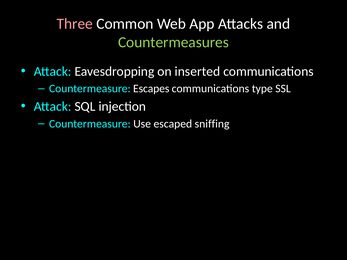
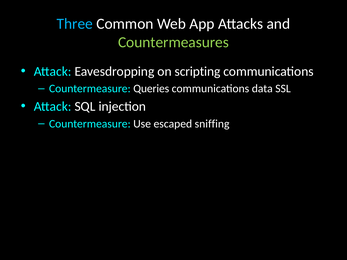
Three colour: pink -> light blue
inserted: inserted -> scripting
Escapes: Escapes -> Queries
type: type -> data
